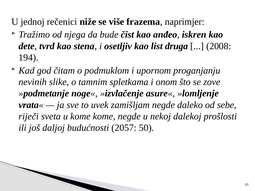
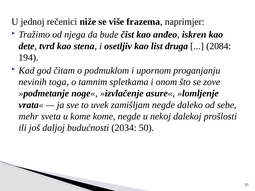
2008: 2008 -> 2084
slike: slike -> toga
riječi: riječi -> mehr
2057: 2057 -> 2034
